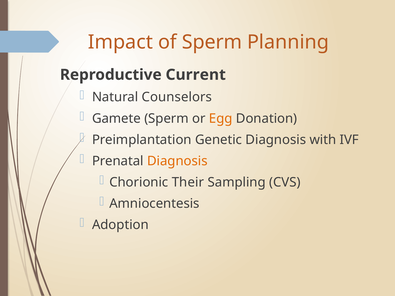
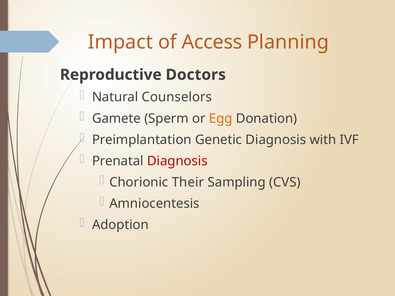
of Sperm: Sperm -> Access
Current: Current -> Doctors
Diagnosis at (177, 161) colour: orange -> red
